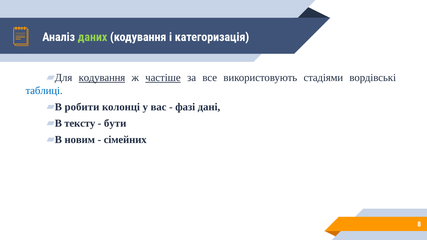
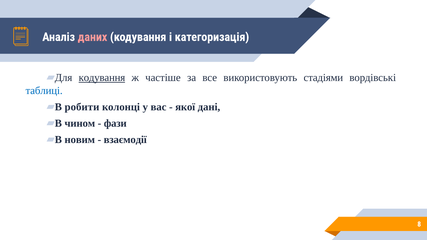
даних colour: light green -> pink
частіше underline: present -> none
фазі: фазі -> якої
тексту: тексту -> чином
бути: бути -> фази
сімейних: сімейних -> взаємодії
